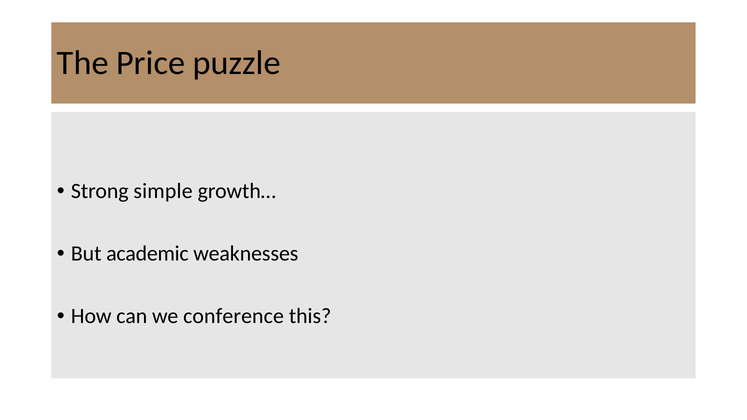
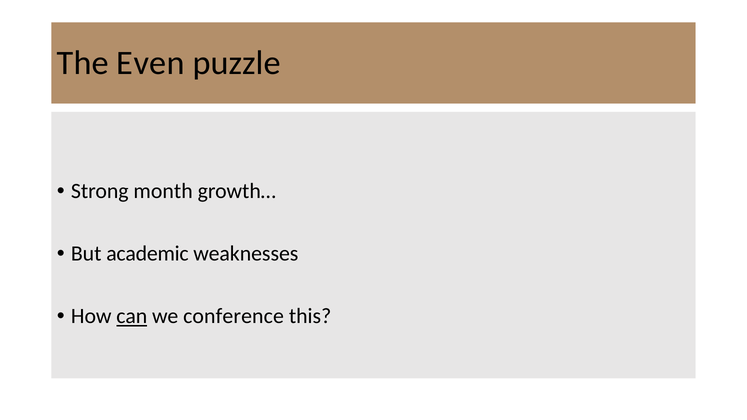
Price: Price -> Even
simple: simple -> month
can underline: none -> present
